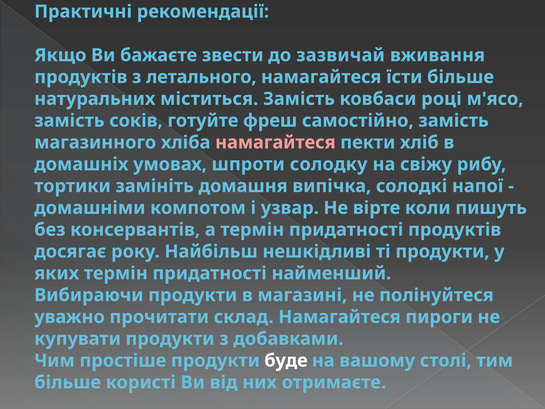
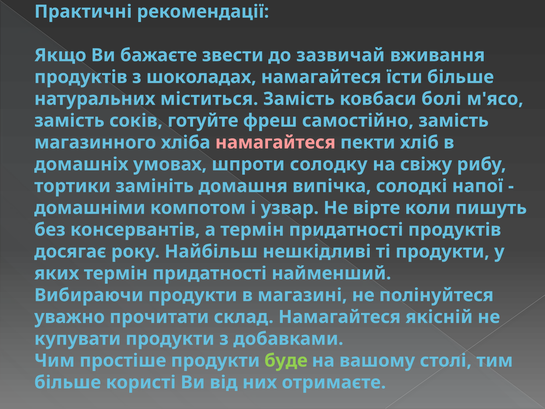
летального: летального -> шоколадах
році: році -> болі
пироги: пироги -> якісній
буде colour: white -> light green
